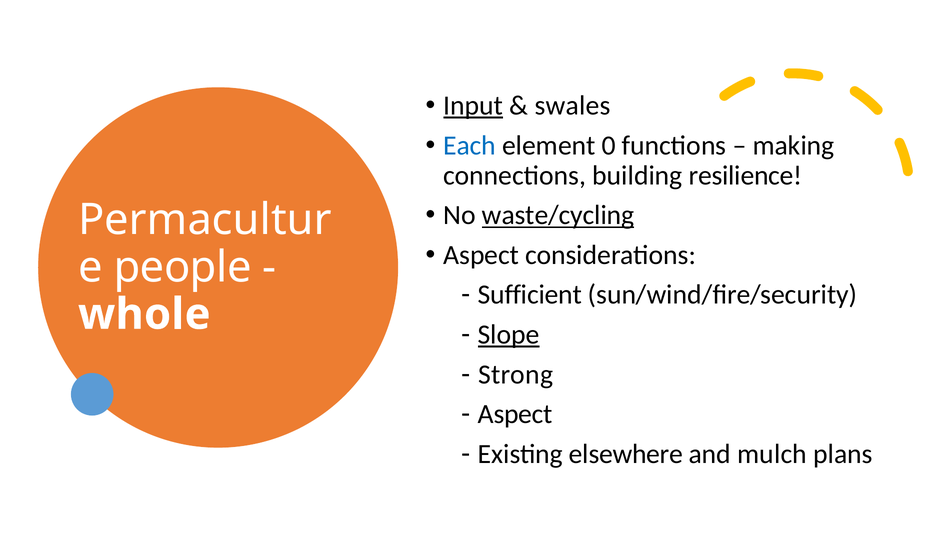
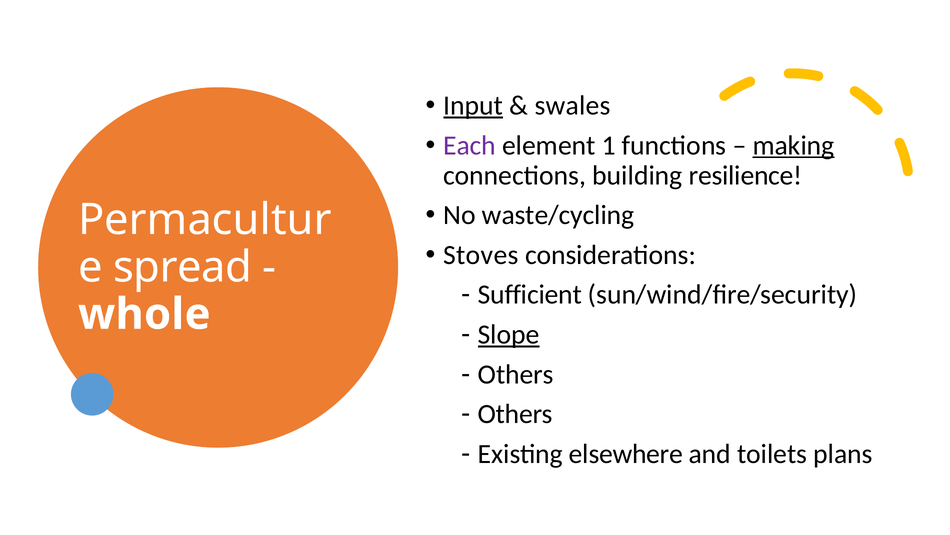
Each colour: blue -> purple
0: 0 -> 1
making underline: none -> present
waste/cycling underline: present -> none
Aspect at (481, 255): Aspect -> Stoves
people: people -> spread
Strong at (516, 374): Strong -> Others
Aspect at (515, 414): Aspect -> Others
mulch: mulch -> toilets
